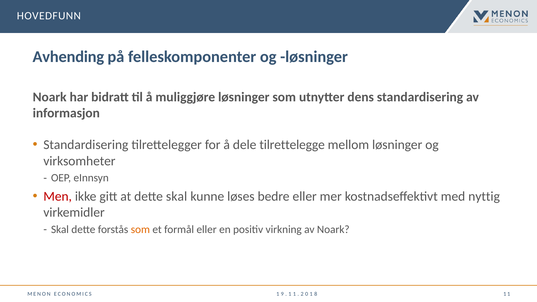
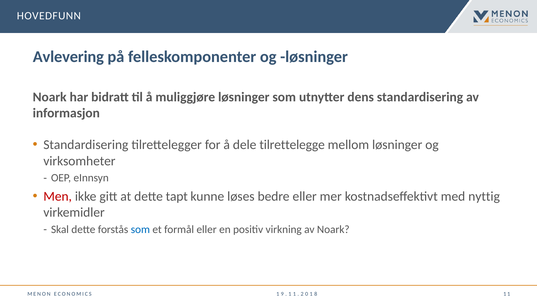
Avhending: Avhending -> Avlevering
dette skal: skal -> tapt
som at (140, 229) colour: orange -> blue
